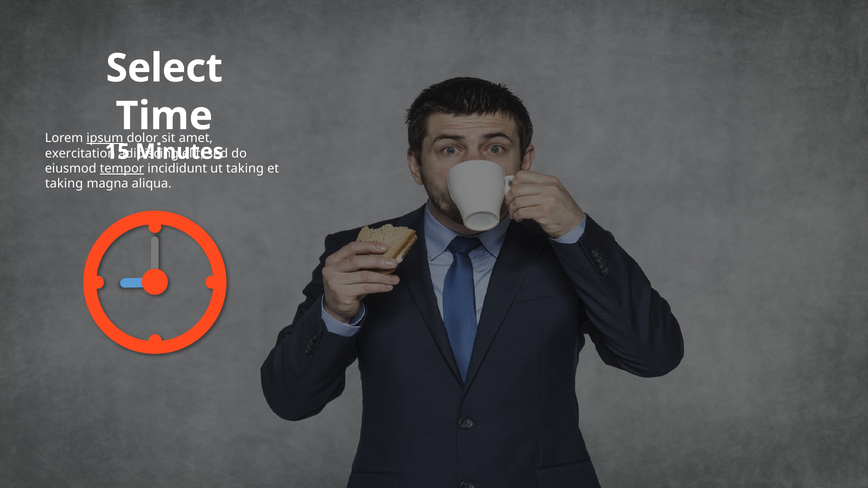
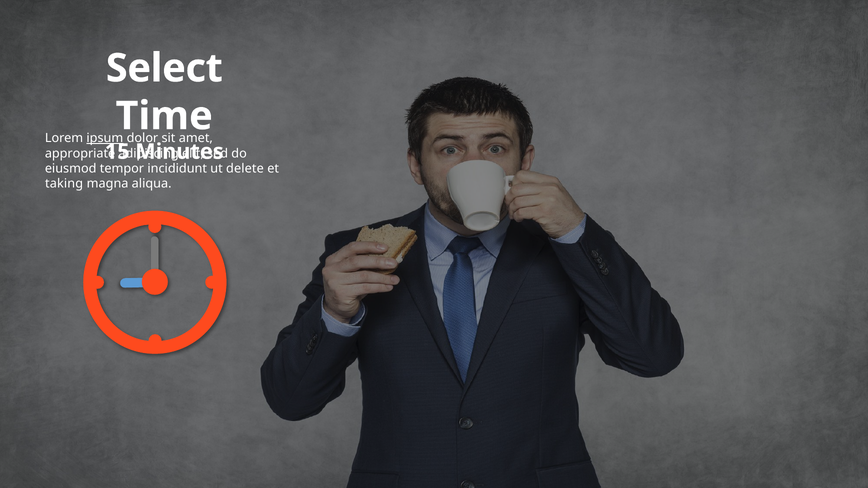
exercitation: exercitation -> appropriate
tempor underline: present -> none
taking at (245, 169): taking -> delete
